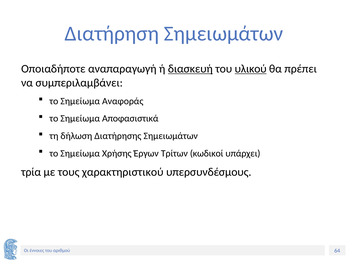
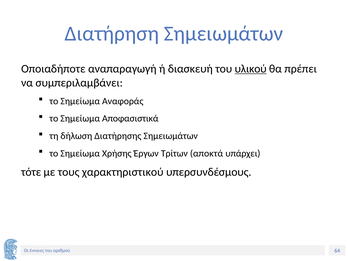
διασκευή underline: present -> none
κωδικοί: κωδικοί -> αποκτά
τρία: τρία -> τότε
